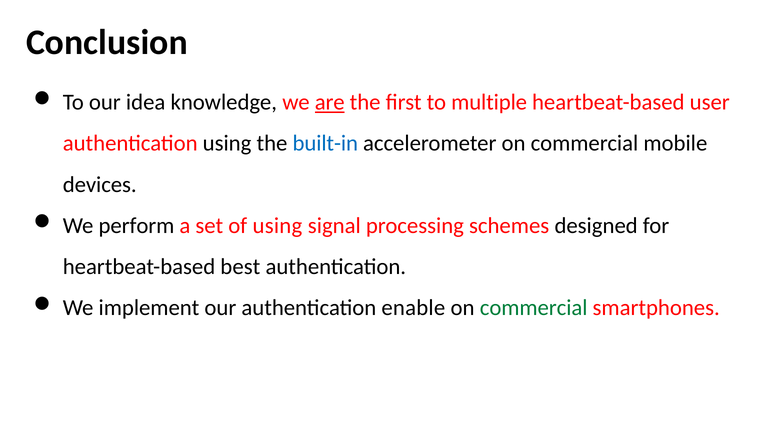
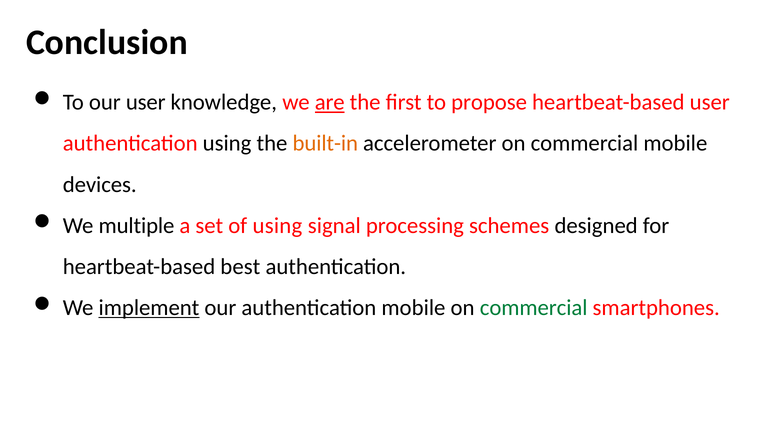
our idea: idea -> user
multiple: multiple -> propose
built-in colour: blue -> orange
perform: perform -> multiple
implement underline: none -> present
authentication enable: enable -> mobile
